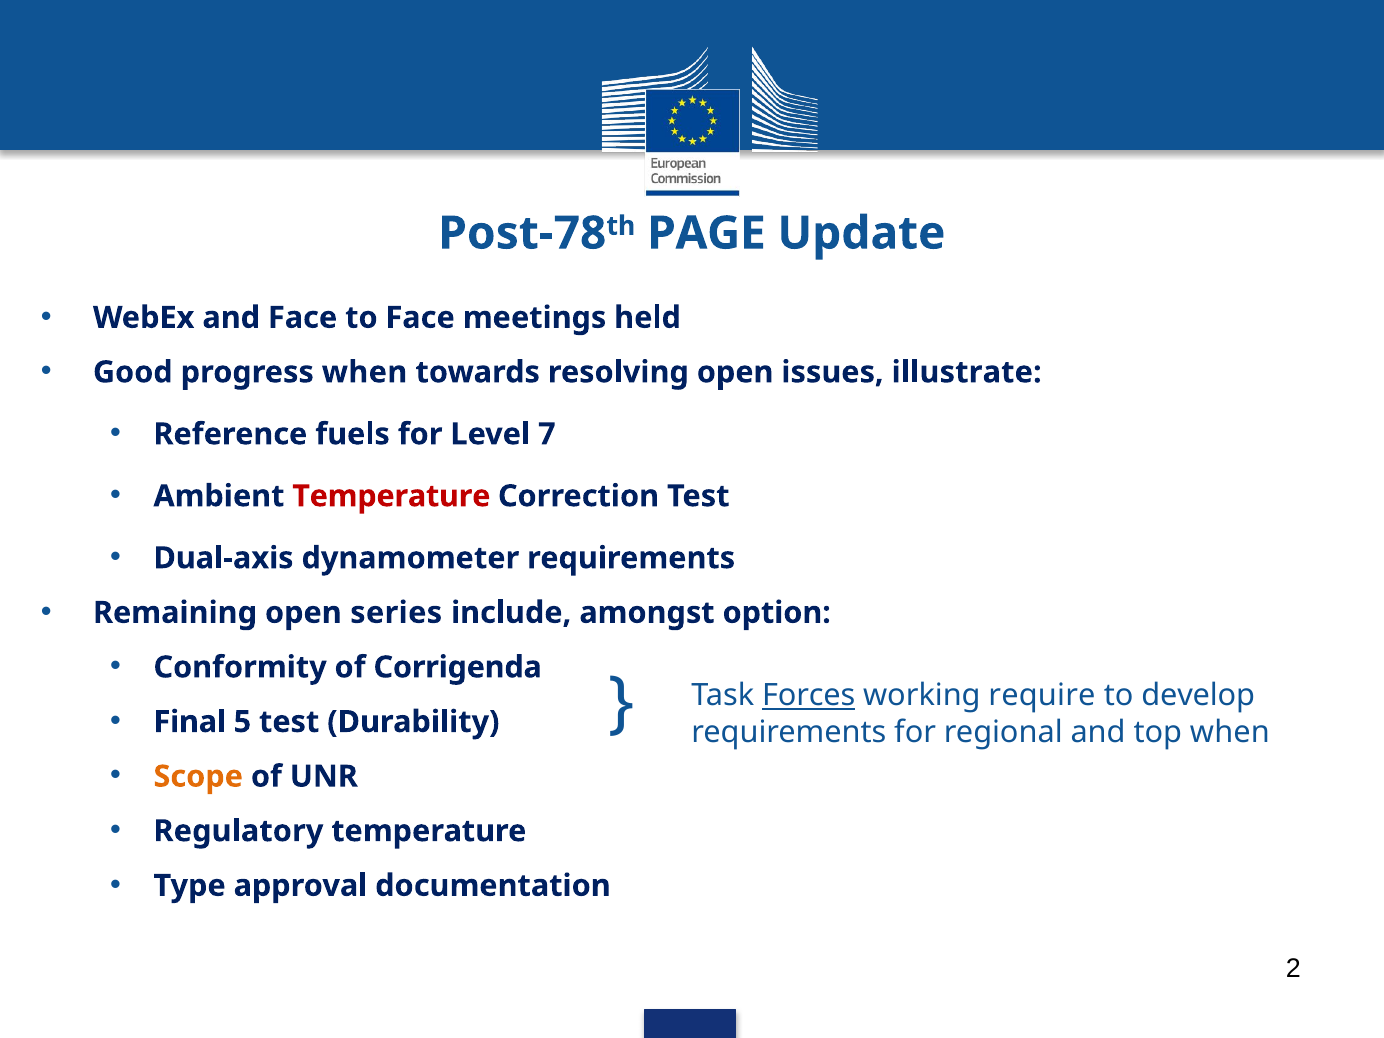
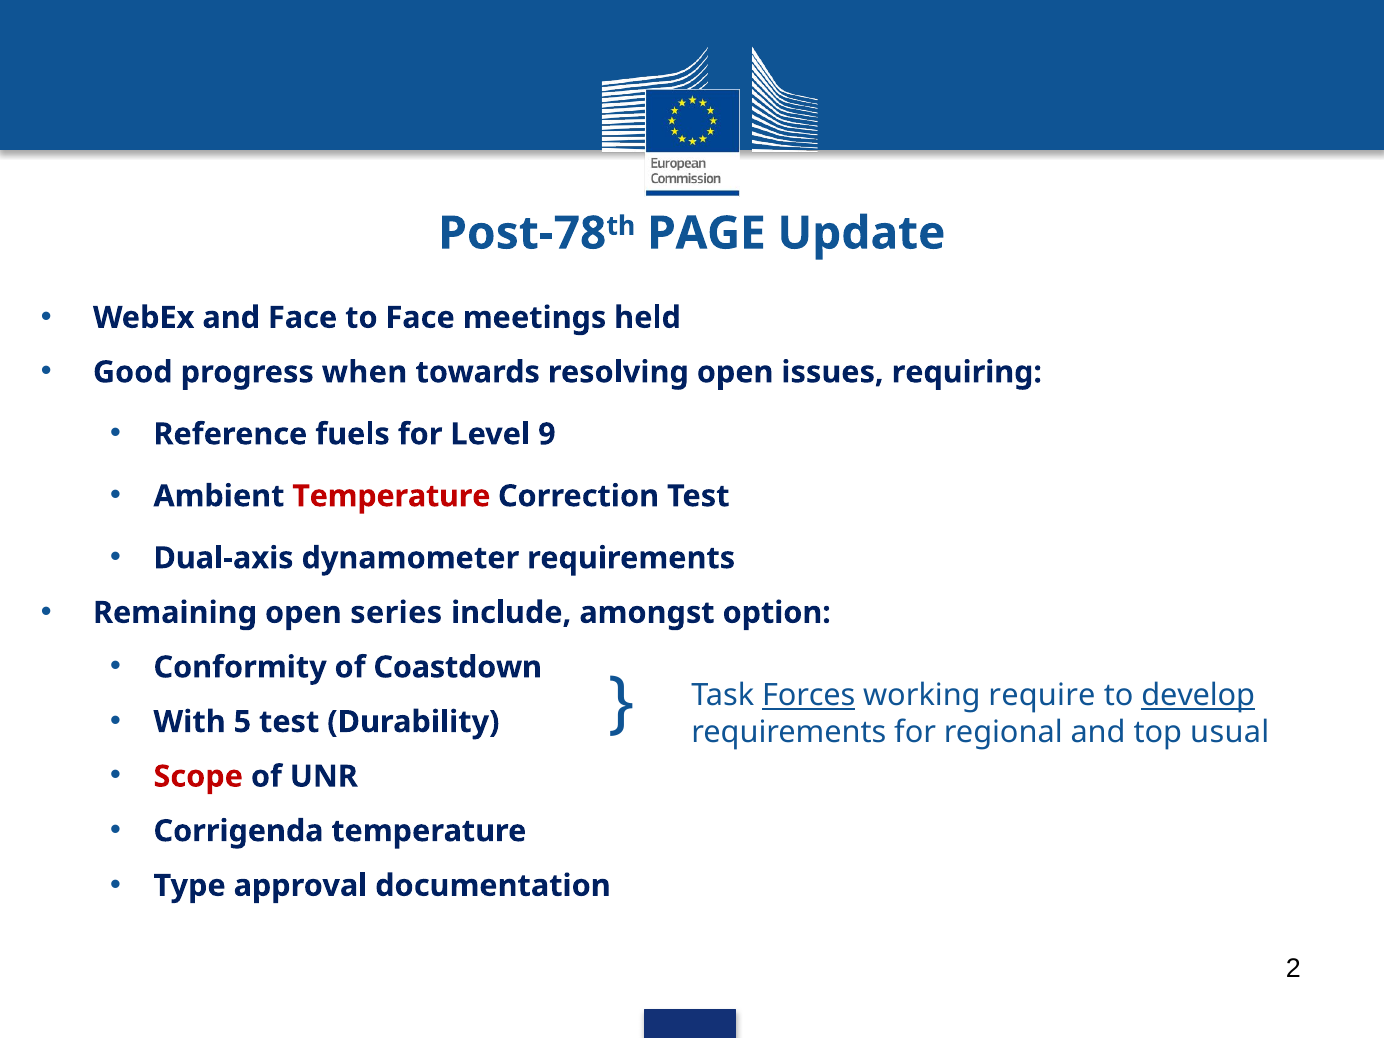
illustrate: illustrate -> requiring
7: 7 -> 9
Corrigenda: Corrigenda -> Coastdown
develop underline: none -> present
Final: Final -> With
top when: when -> usual
Scope colour: orange -> red
Regulatory: Regulatory -> Corrigenda
